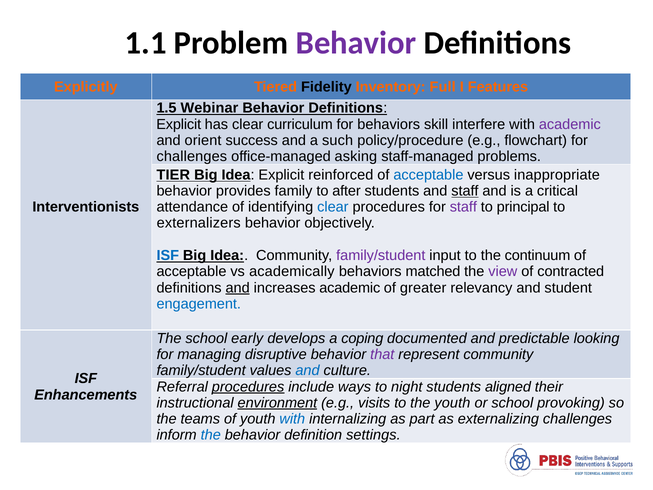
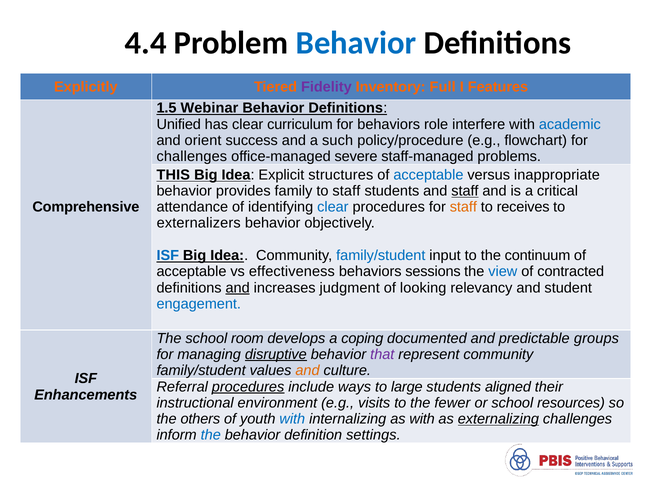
1.1: 1.1 -> 4.4
Behavior at (356, 43) colour: purple -> blue
Fidelity colour: black -> purple
Explicit at (179, 124): Explicit -> Unified
skill: skill -> role
academic at (570, 124) colour: purple -> blue
asking: asking -> severe
TIER: TIER -> THIS
reinforced: reinforced -> structures
to after: after -> staff
Interventionists: Interventionists -> Comprehensive
staff at (463, 207) colour: purple -> orange
principal: principal -> receives
family/student at (381, 255) colour: purple -> blue
academically: academically -> effectiveness
matched: matched -> sessions
view colour: purple -> blue
increases academic: academic -> judgment
greater: greater -> looking
early: early -> room
looking: looking -> groups
disruptive underline: none -> present
and at (308, 370) colour: blue -> orange
night: night -> large
environment underline: present -> none
the youth: youth -> fewer
provoking: provoking -> resources
teams: teams -> others
as part: part -> with
externalizing underline: none -> present
